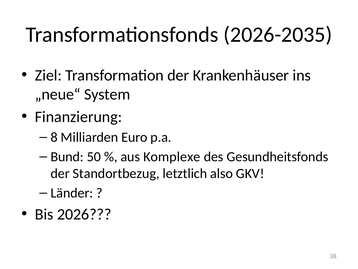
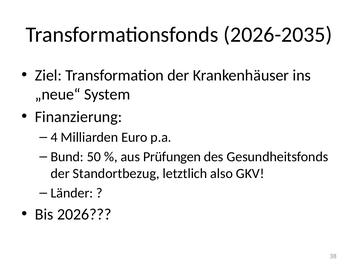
8: 8 -> 4
Komplexe: Komplexe -> Prüfungen
